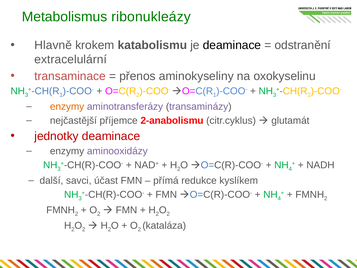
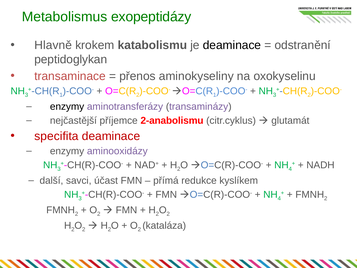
ribonukleázy: ribonukleázy -> exopeptidázy
extracelulární: extracelulární -> peptidoglykan
enzymy at (67, 107) colour: orange -> black
jednotky: jednotky -> specifita
